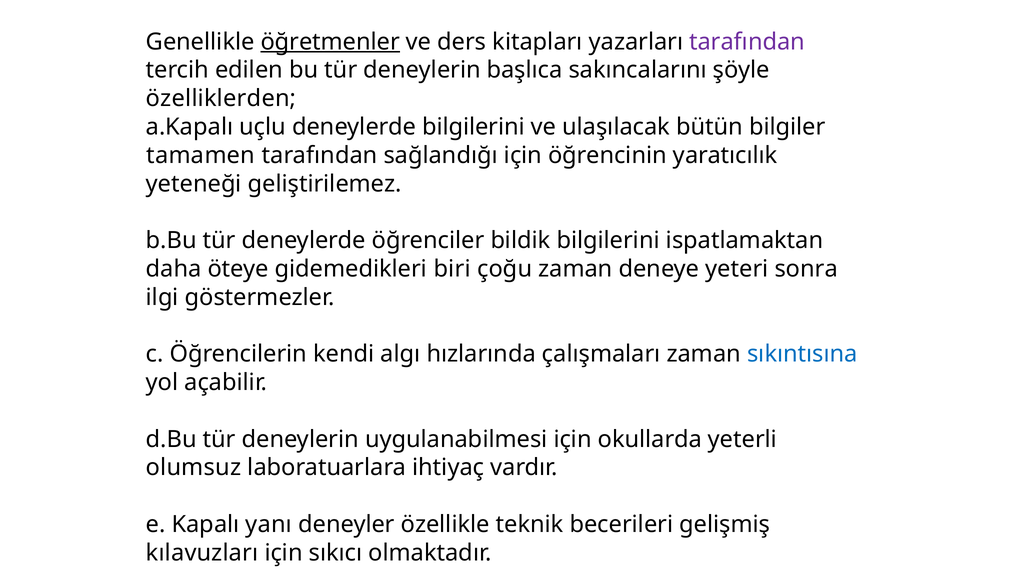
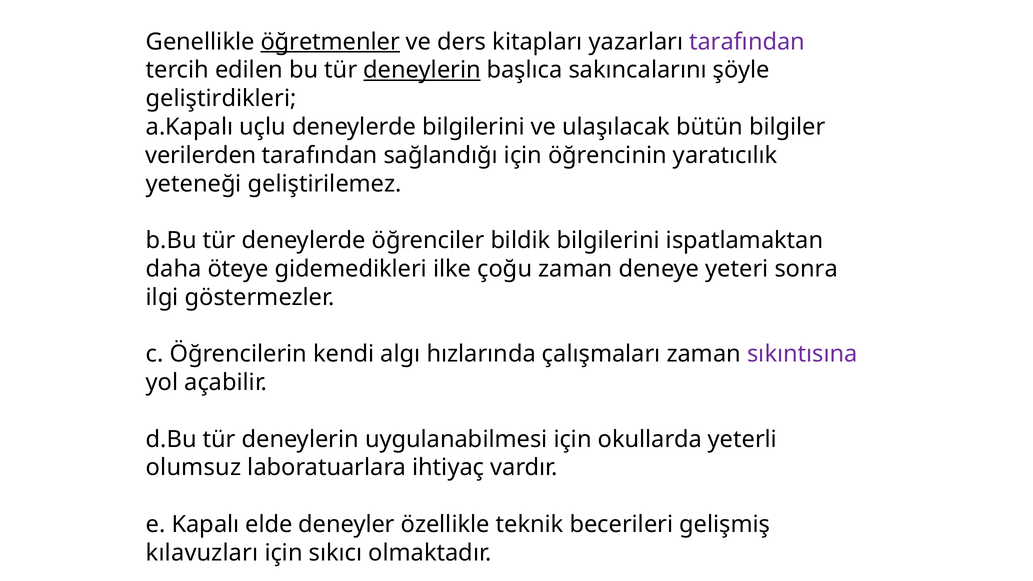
deneylerin at (422, 70) underline: none -> present
özelliklerden: özelliklerden -> geliştirdikleri
tamamen: tamamen -> verilerden
biri: biri -> ilke
sıkıntısına colour: blue -> purple
yanı: yanı -> elde
